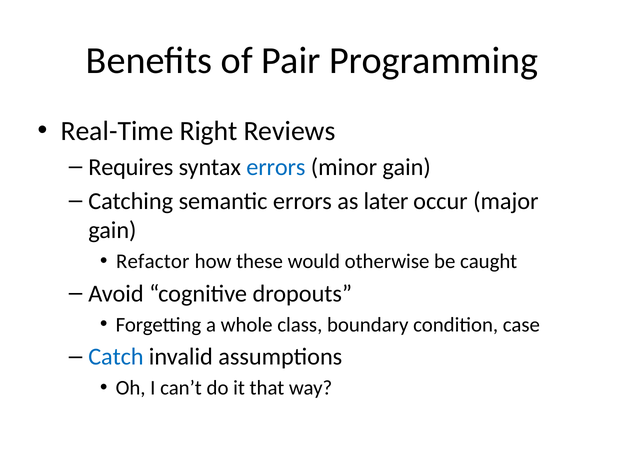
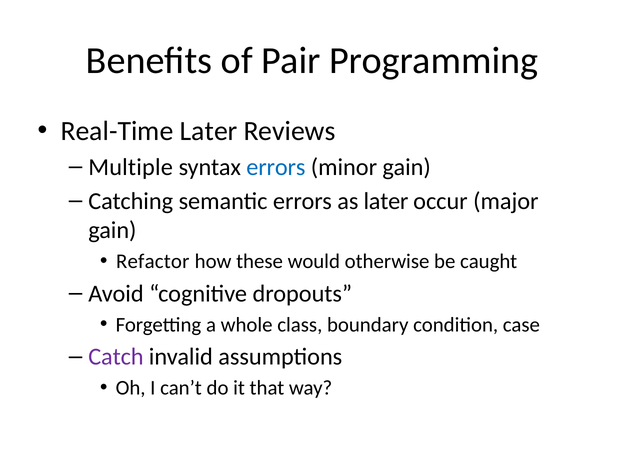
Real-Time Right: Right -> Later
Requires: Requires -> Multiple
Catch colour: blue -> purple
